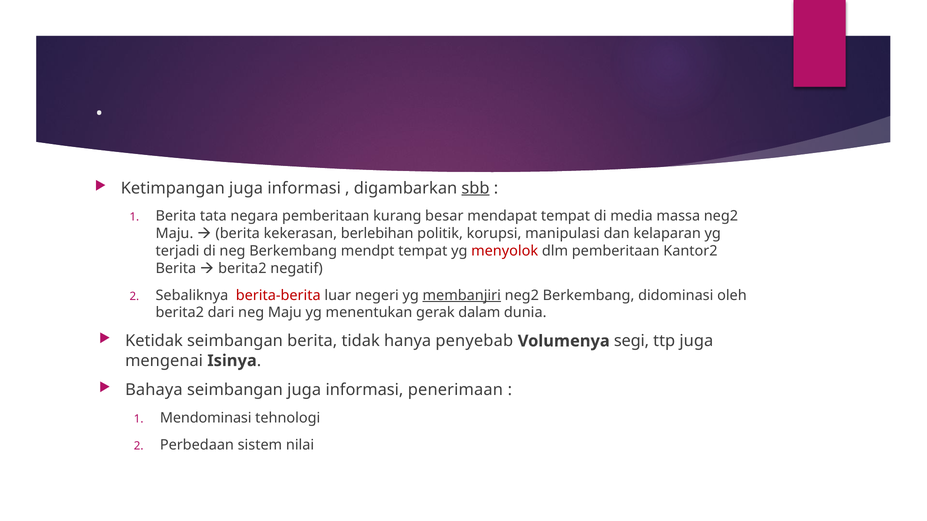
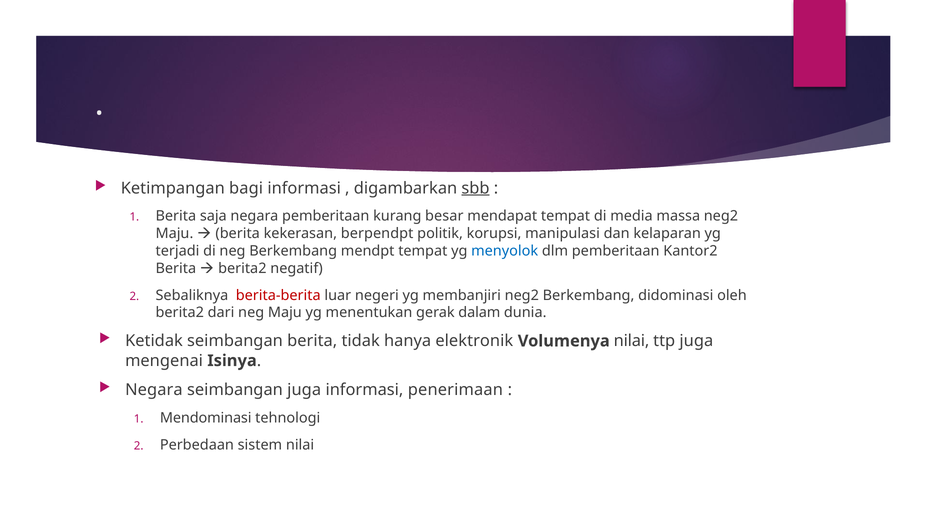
Ketimpangan juga: juga -> bagi
tata: tata -> saja
berlebihan: berlebihan -> berpendpt
menyolok colour: red -> blue
membanjiri underline: present -> none
penyebab: penyebab -> elektronik
Volumenya segi: segi -> nilai
Bahaya at (154, 390): Bahaya -> Negara
